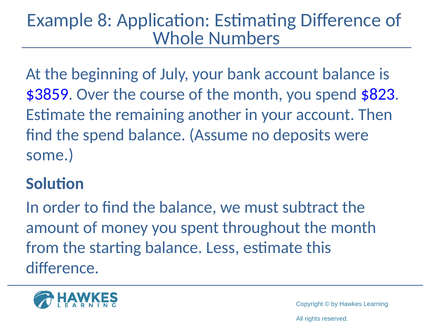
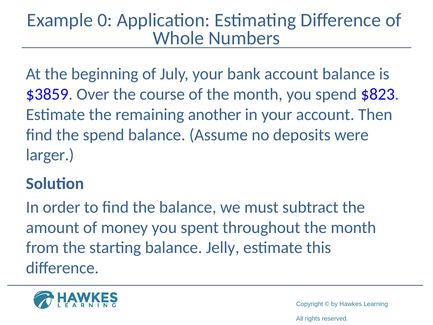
8: 8 -> 0
some: some -> larger
Less: Less -> Jelly
